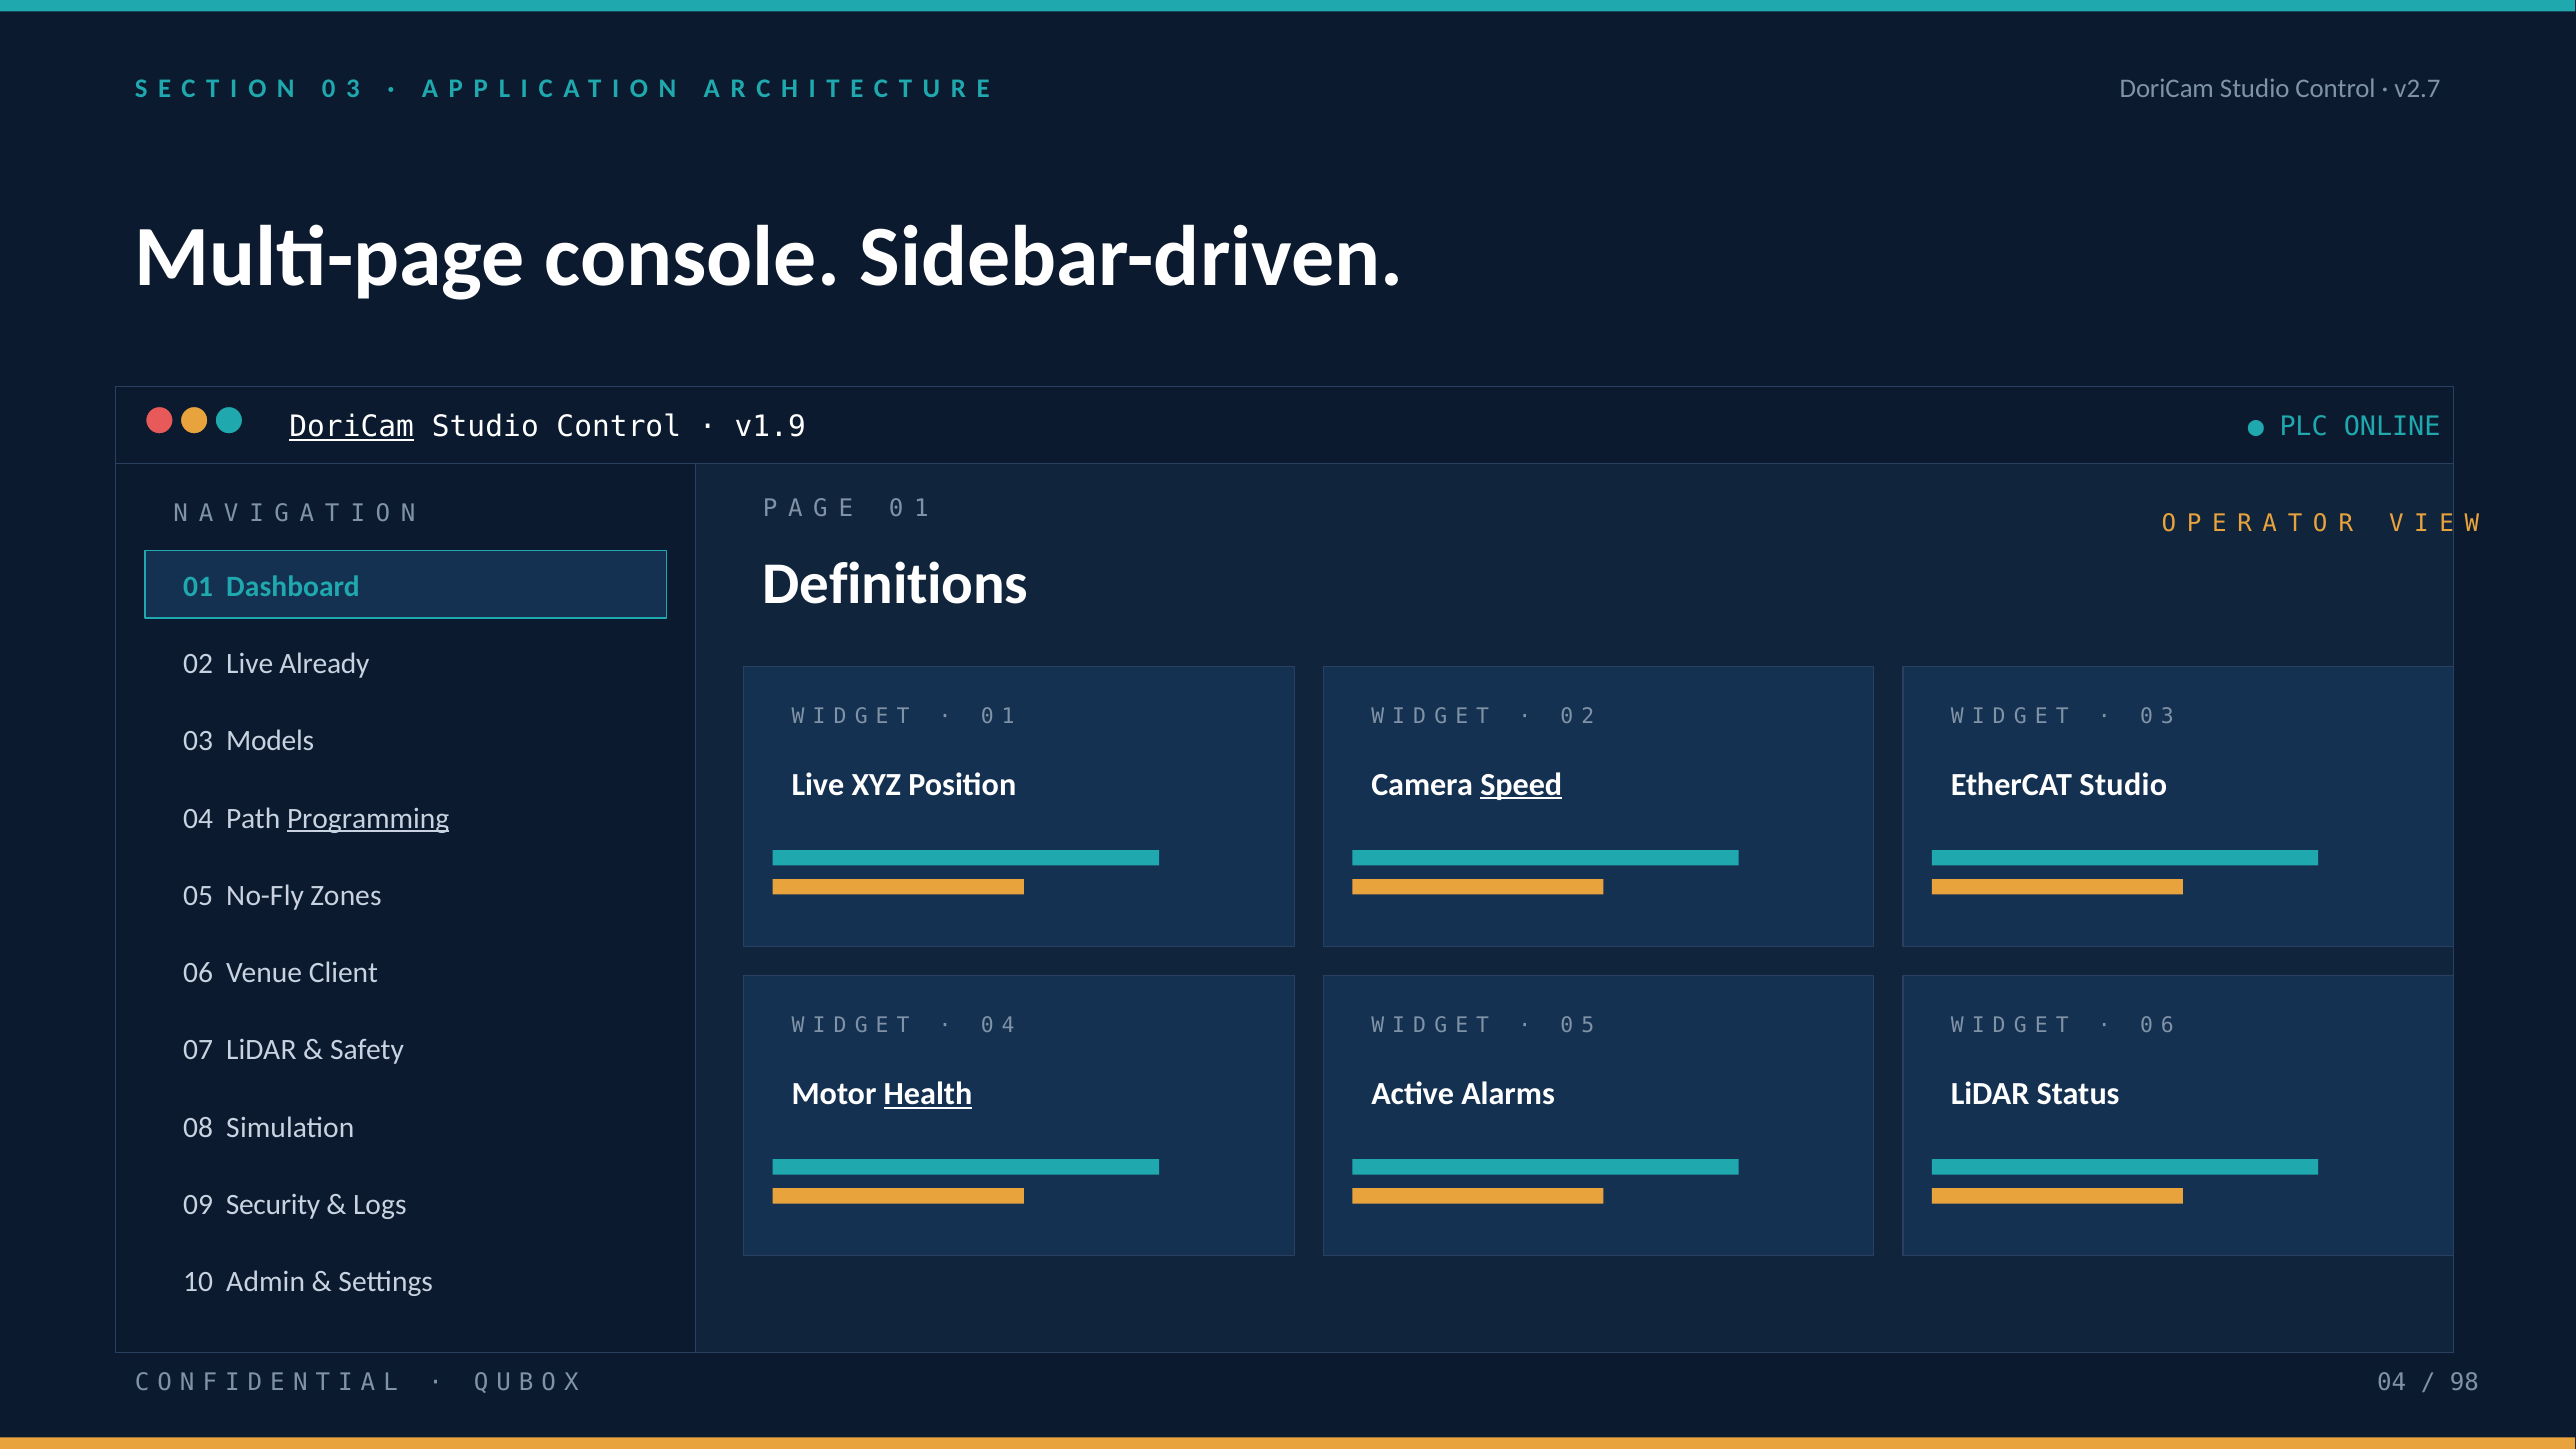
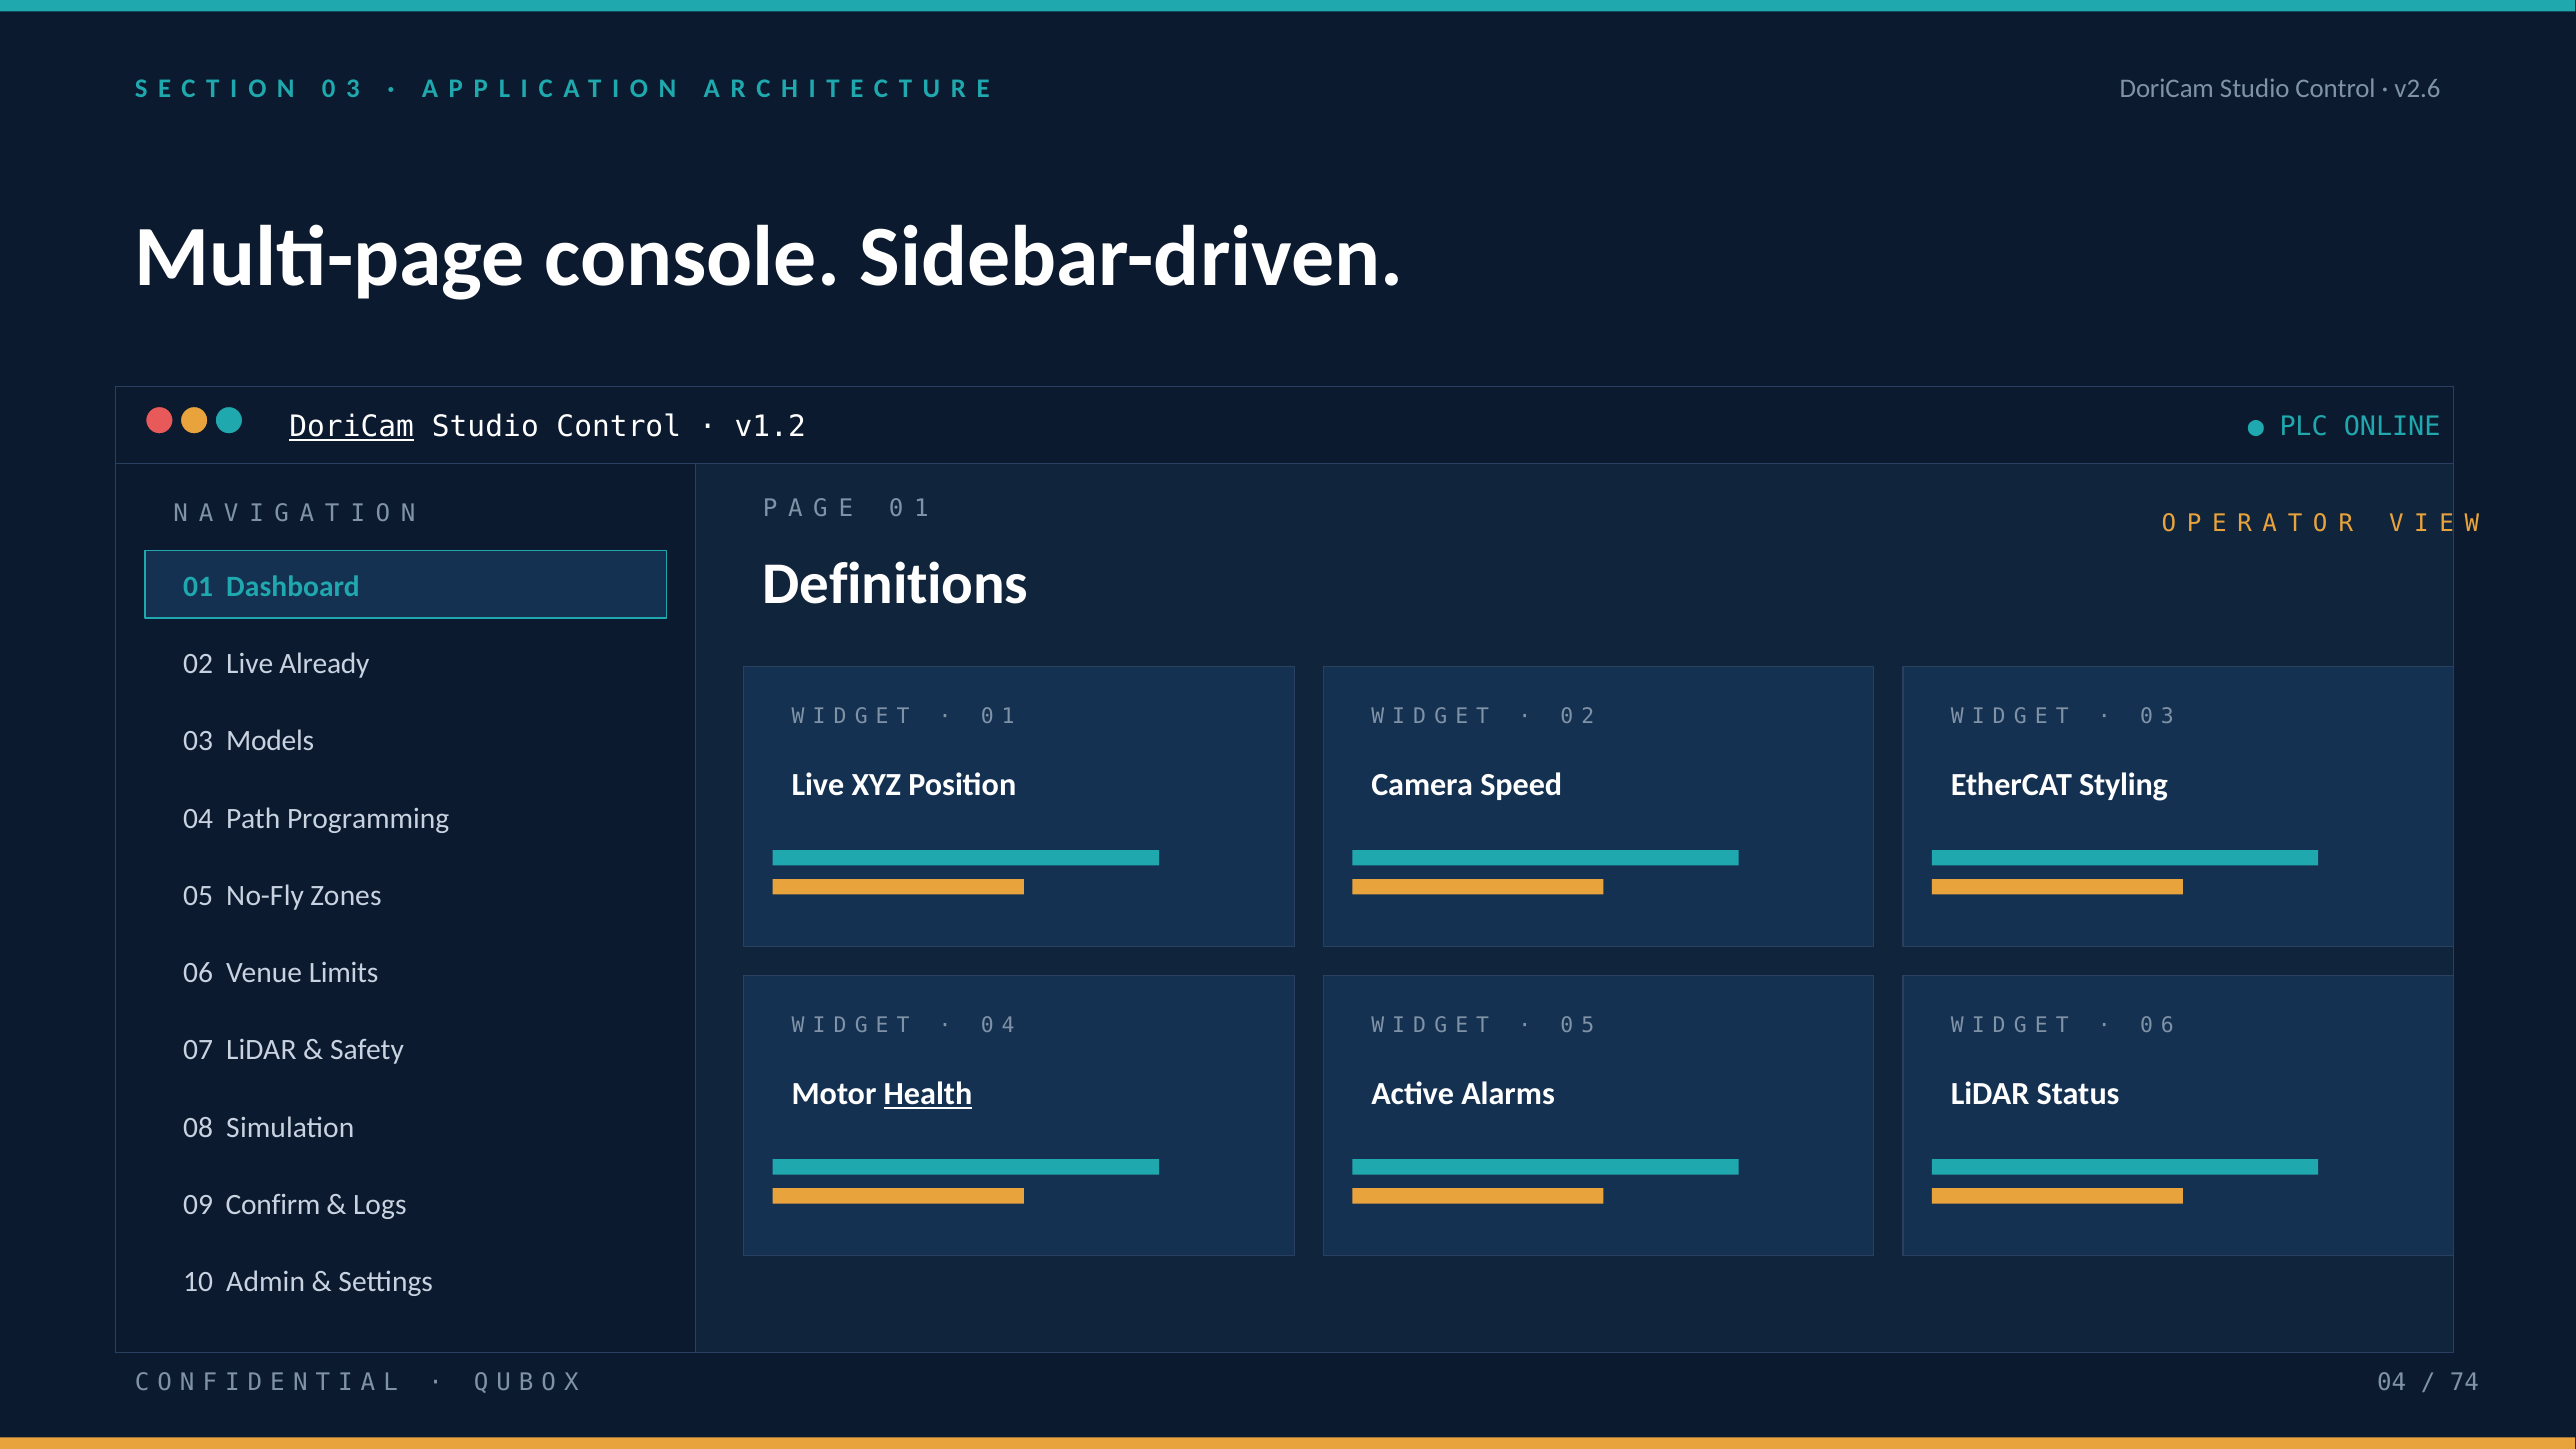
v2.7: v2.7 -> v2.6
v1.9: v1.9 -> v1.2
Speed underline: present -> none
EtherCAT Studio: Studio -> Styling
Programming underline: present -> none
Client: Client -> Limits
Security: Security -> Confirm
98: 98 -> 74
